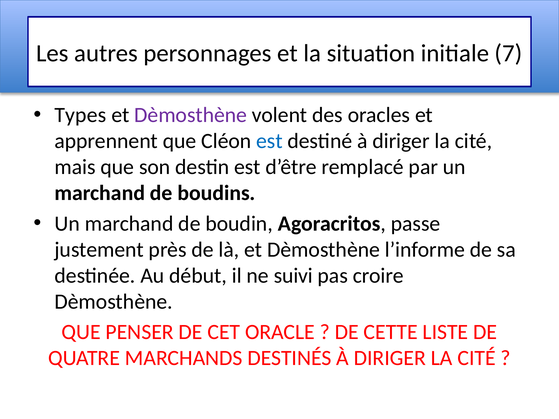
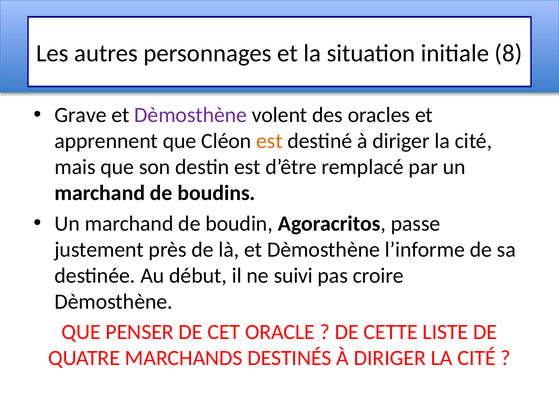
7: 7 -> 8
Types: Types -> Grave
est at (269, 141) colour: blue -> orange
